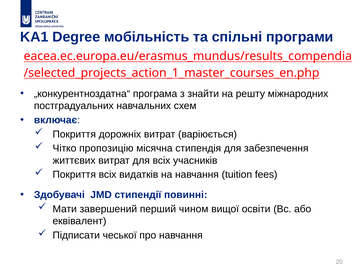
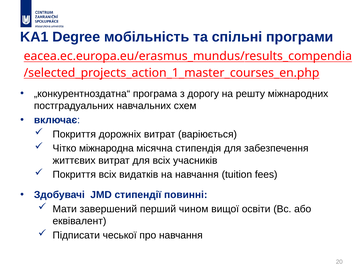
знайти: знайти -> дорогу
пропозицію: пропозицію -> міжнародна
